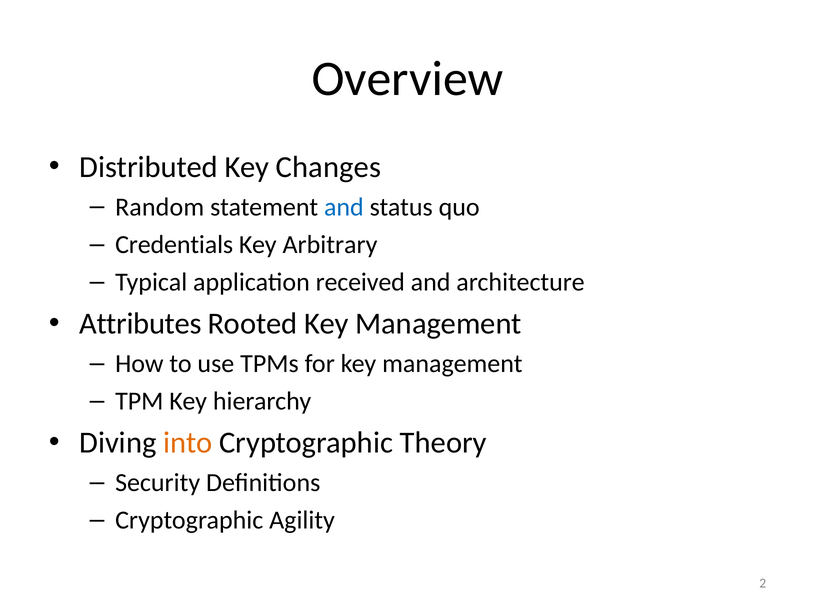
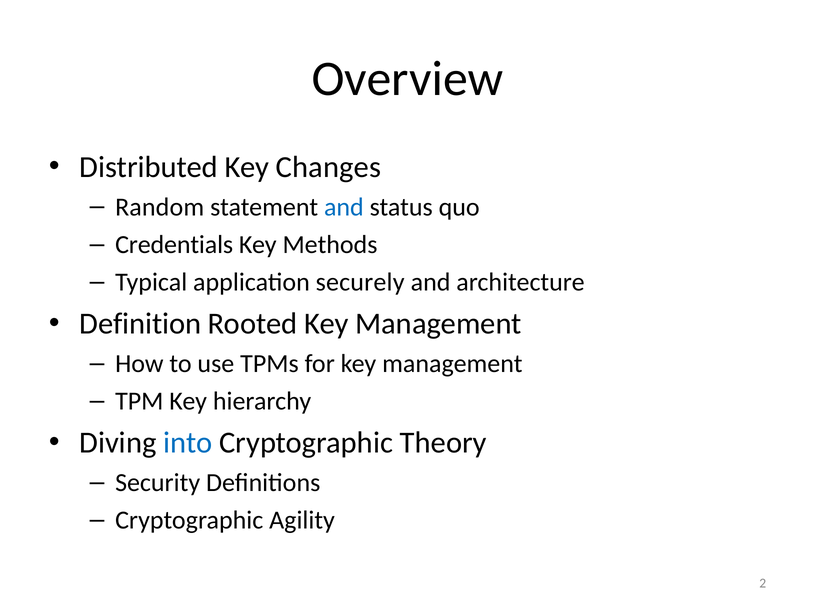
Arbitrary: Arbitrary -> Methods
received: received -> securely
Attributes: Attributes -> Definition
into colour: orange -> blue
